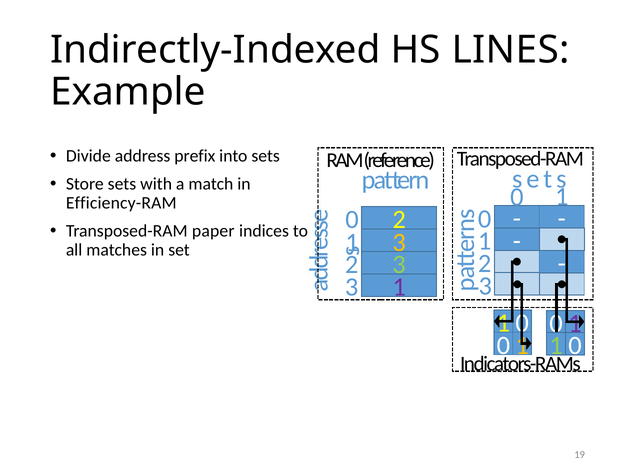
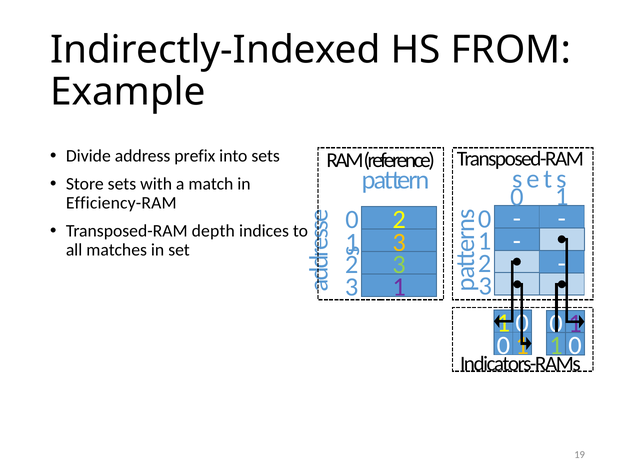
HS LINES: LINES -> FROM
paper: paper -> depth
